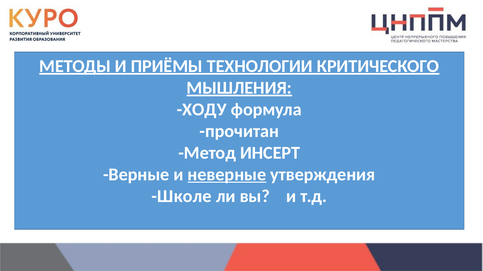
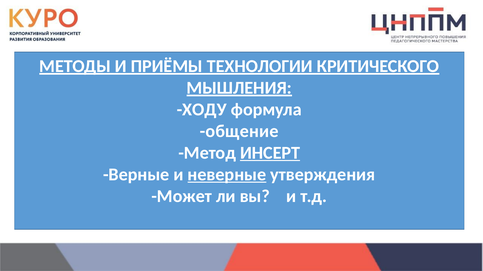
прочитан: прочитан -> общение
ИНСЕРТ underline: none -> present
Школе: Школе -> Может
